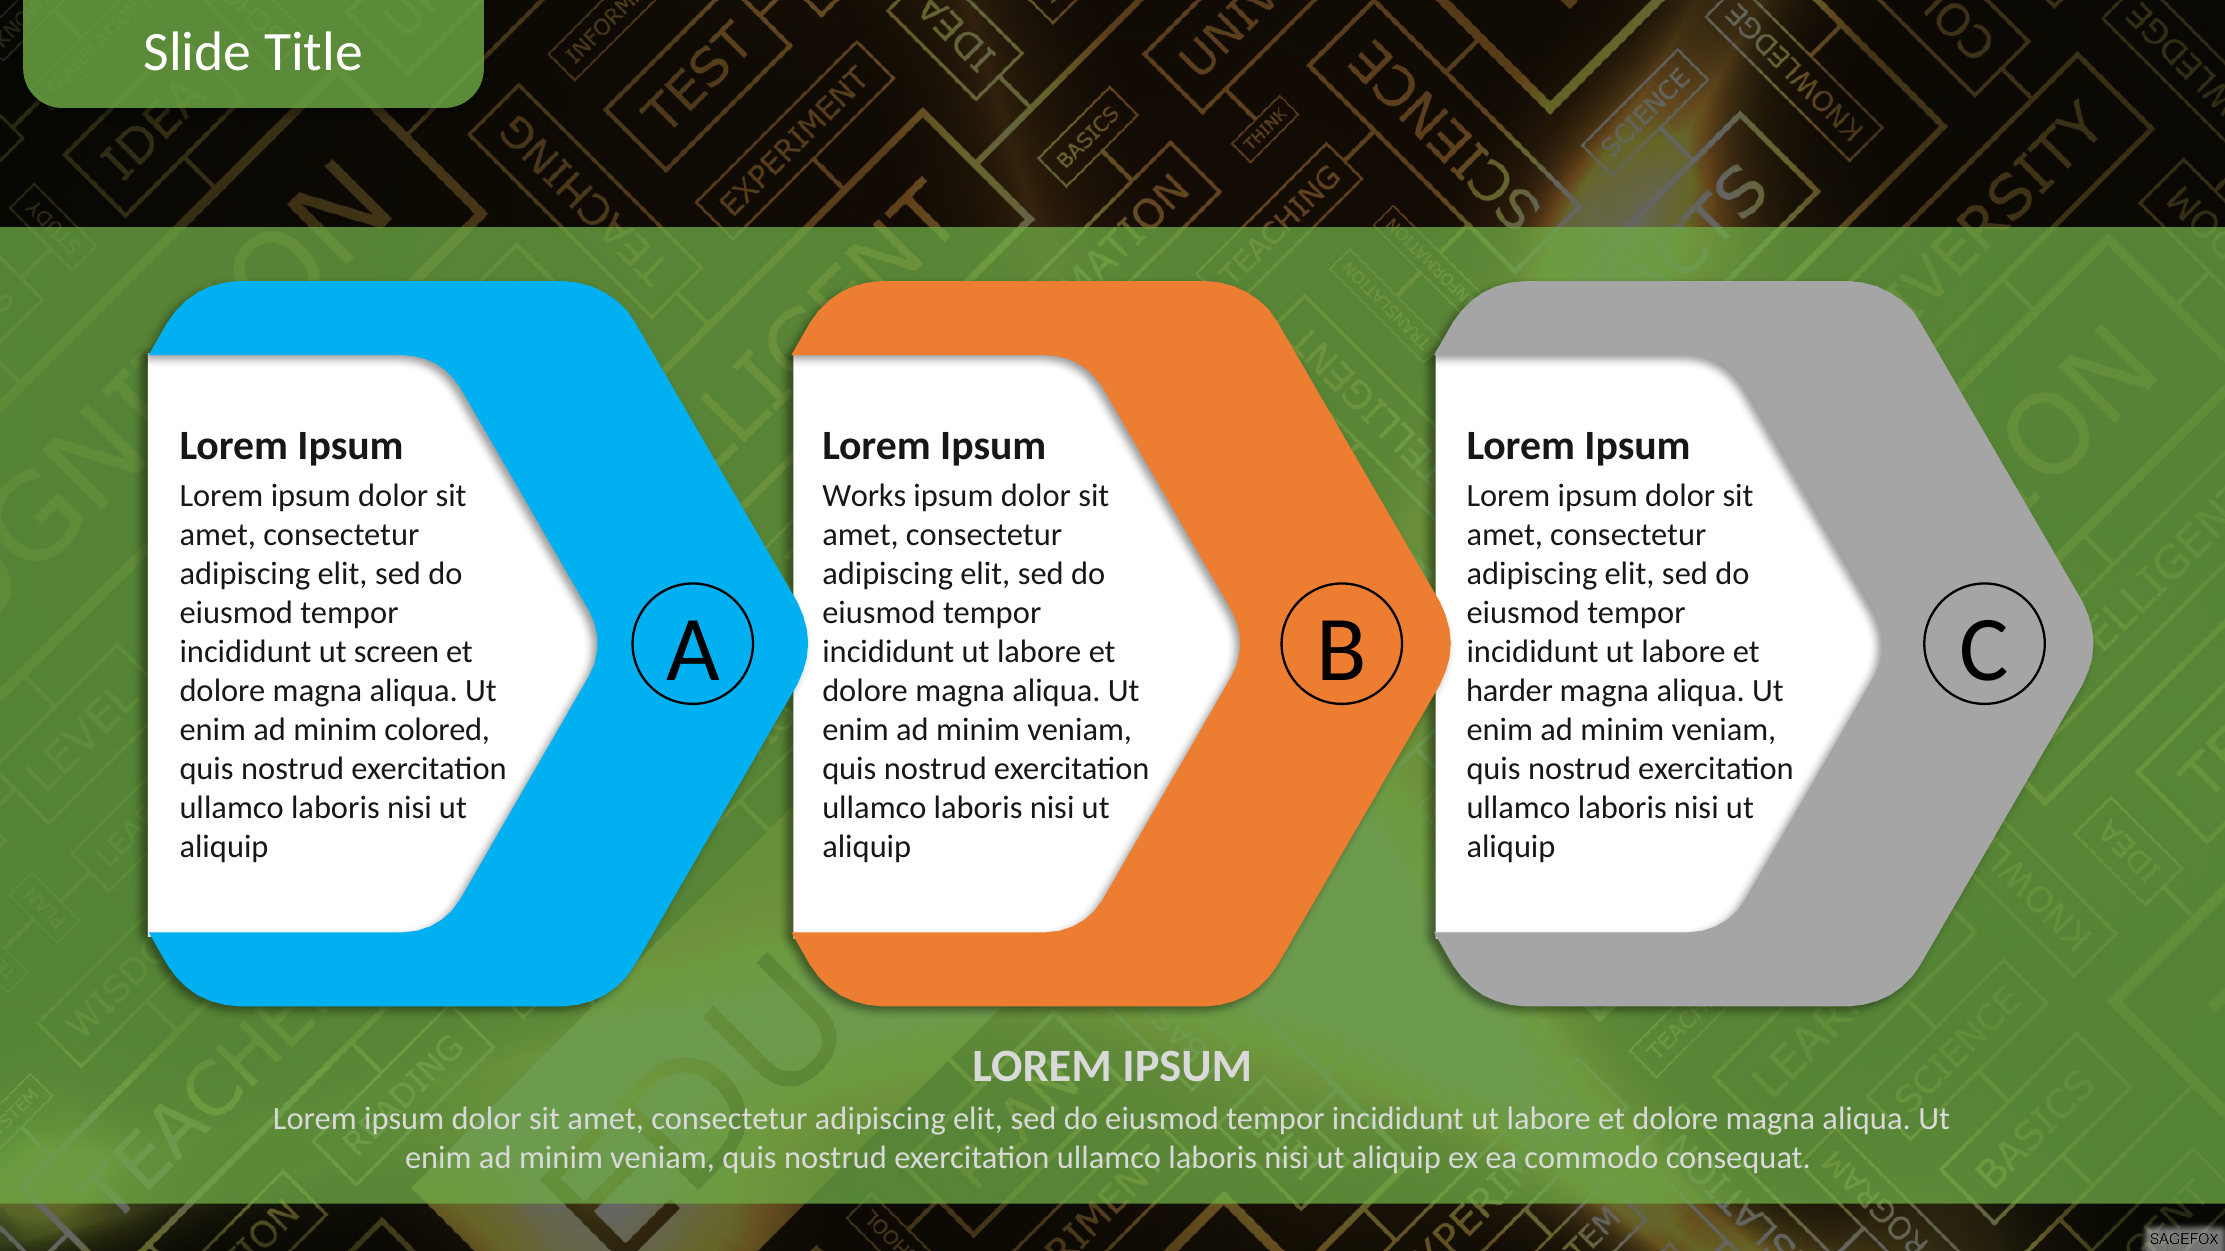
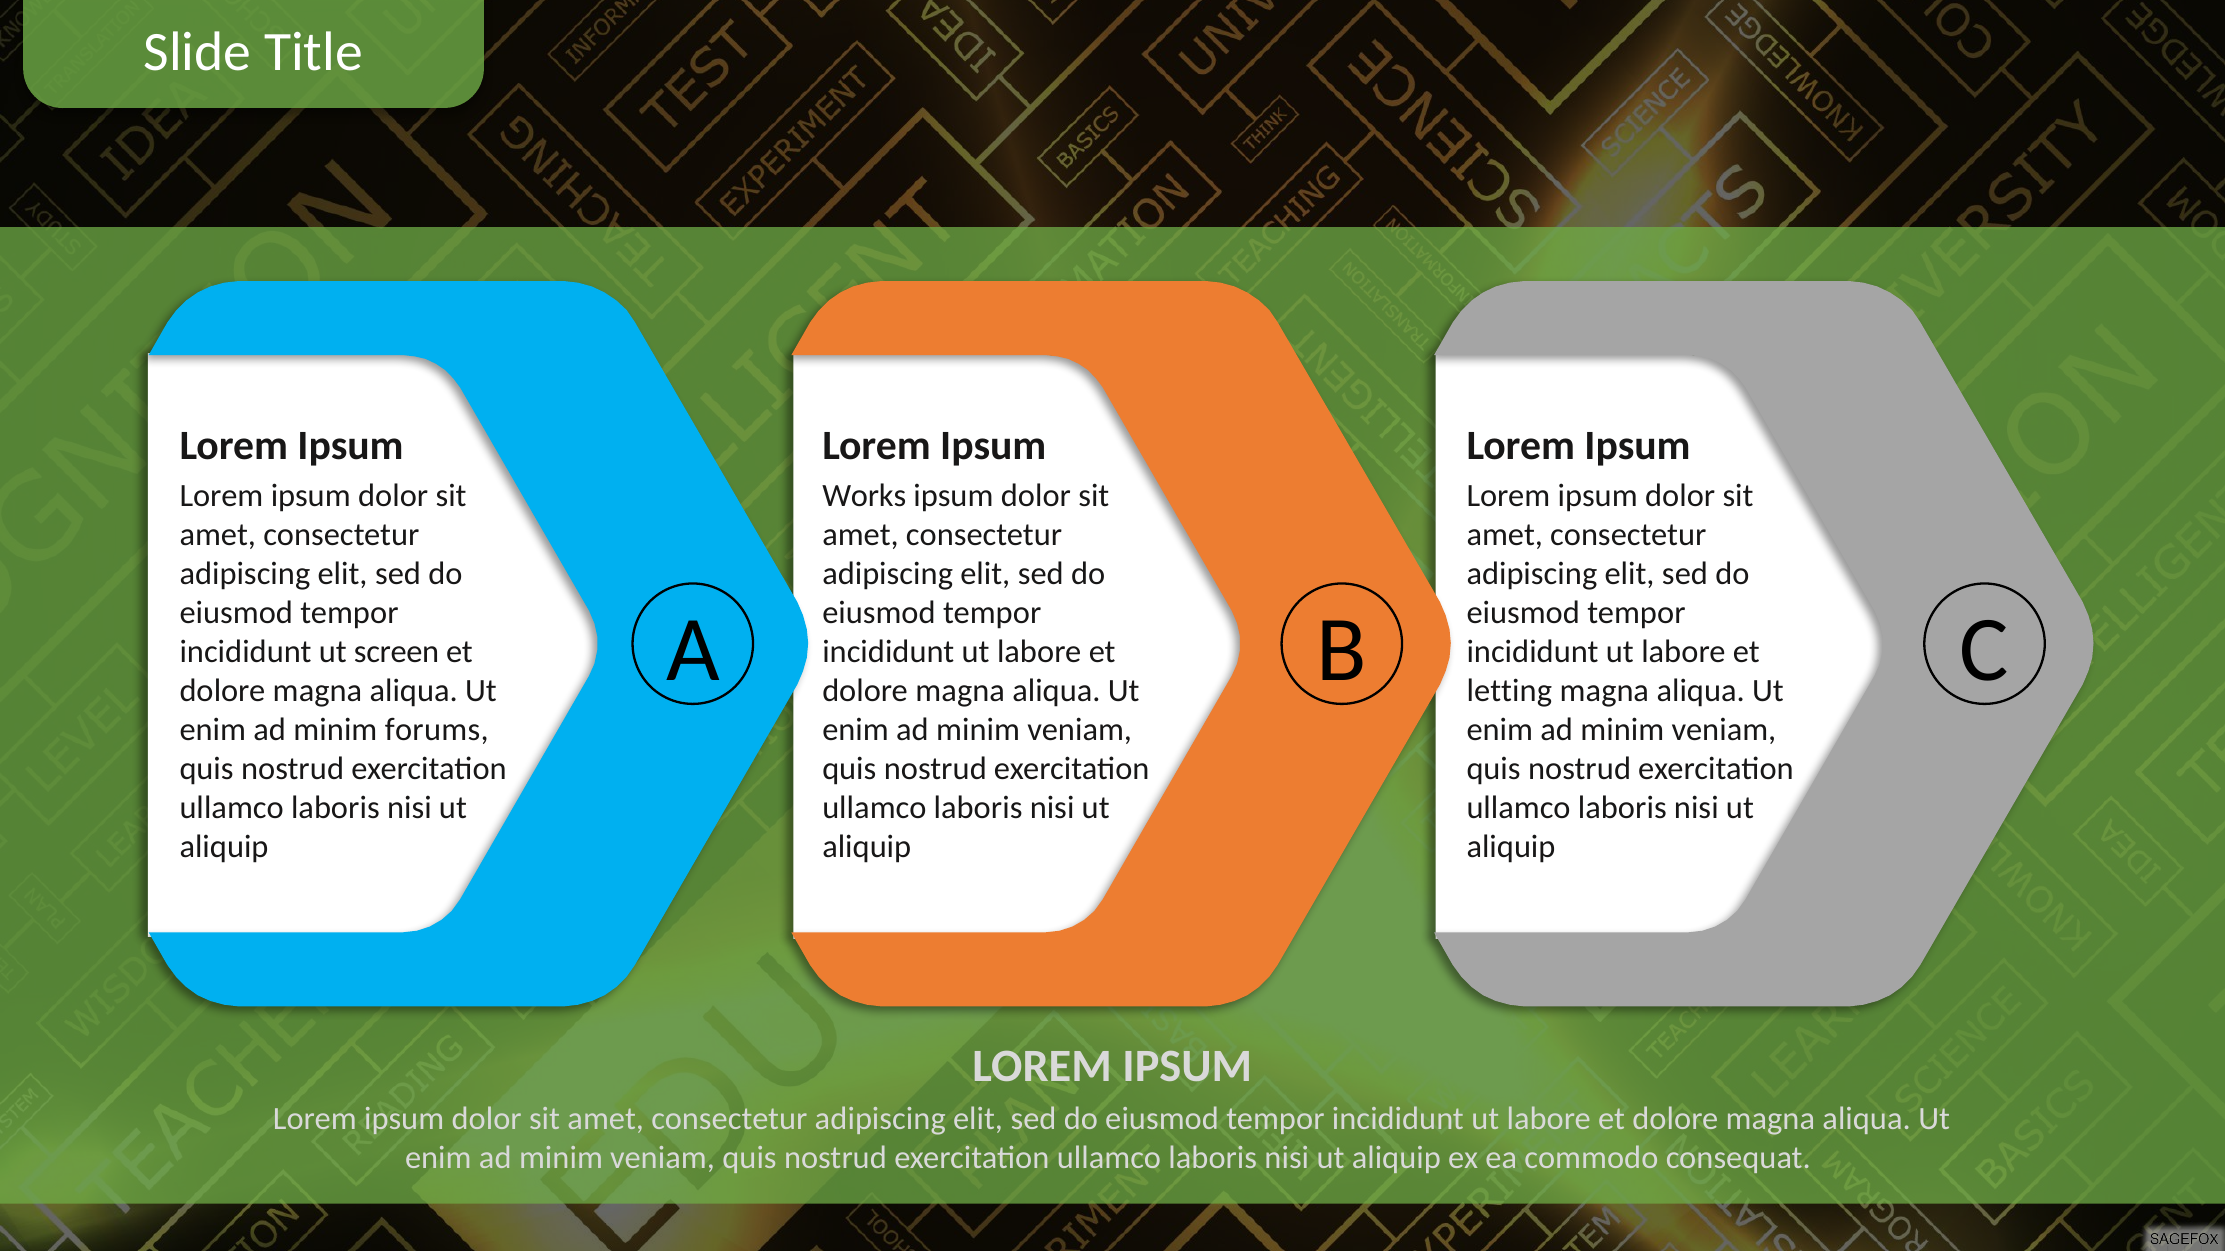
harder: harder -> letting
colored: colored -> forums
